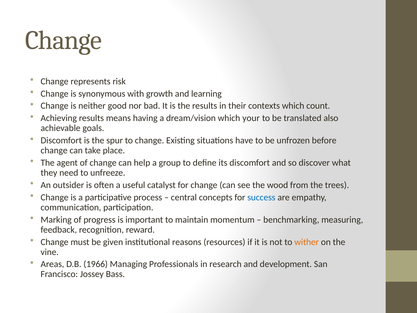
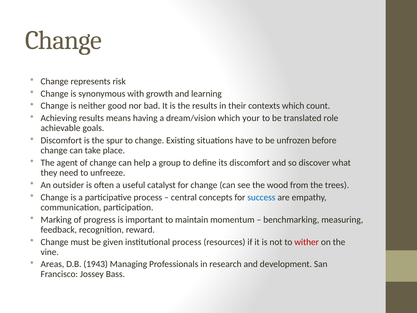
also: also -> role
institutional reasons: reasons -> process
wither colour: orange -> red
1966: 1966 -> 1943
